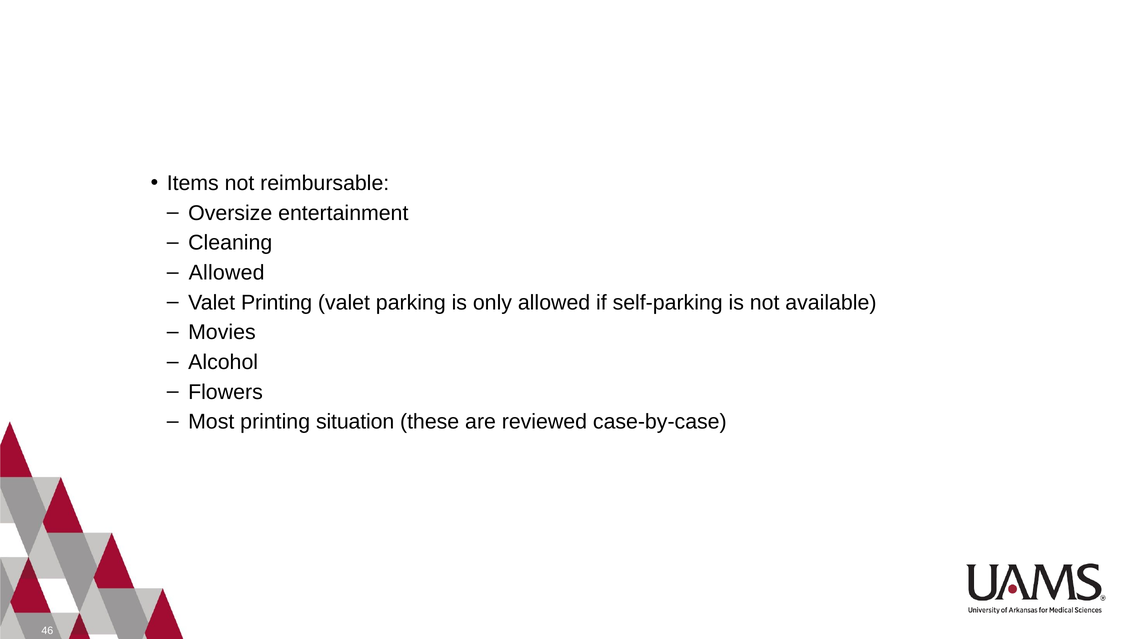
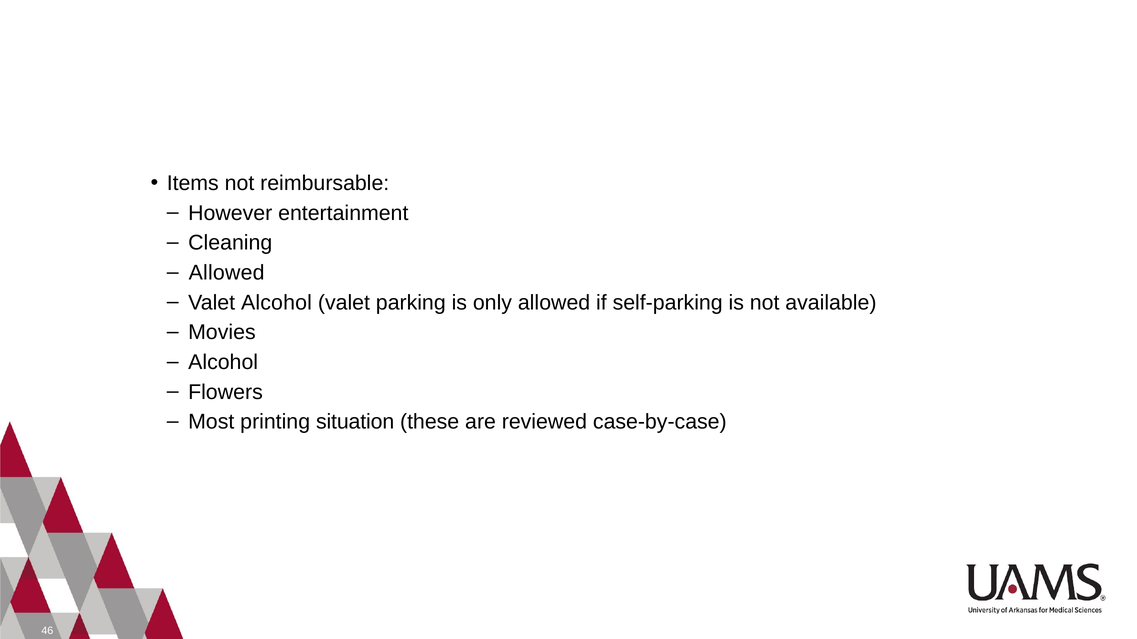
Oversize: Oversize -> However
Valet Printing: Printing -> Alcohol
